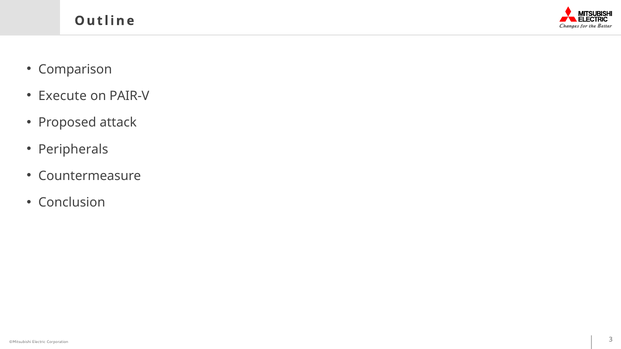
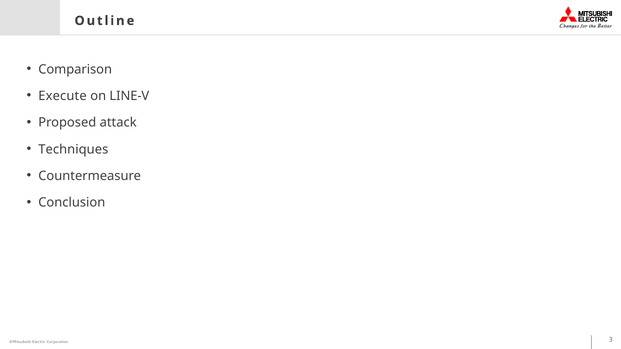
PAIR-V: PAIR-V -> LINE-V
Peripherals: Peripherals -> Techniques
